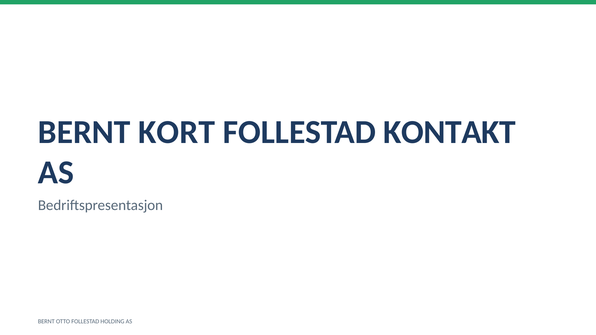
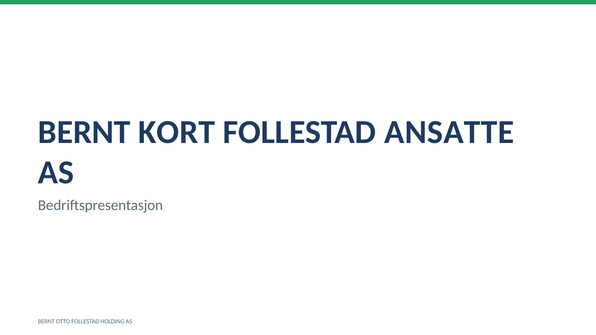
KONTAKT: KONTAKT -> ANSATTE
